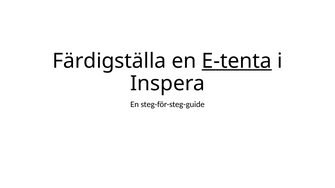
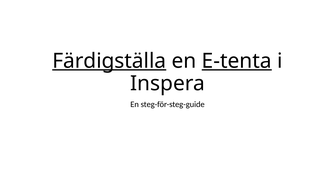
Färdigställa underline: none -> present
